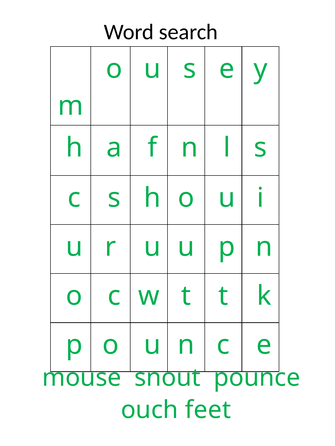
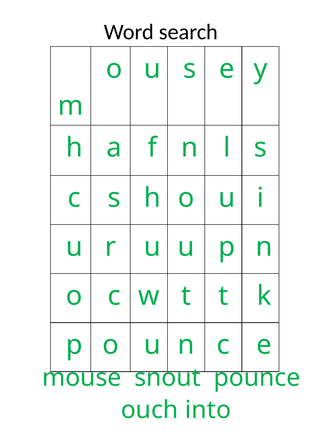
feet: feet -> into
